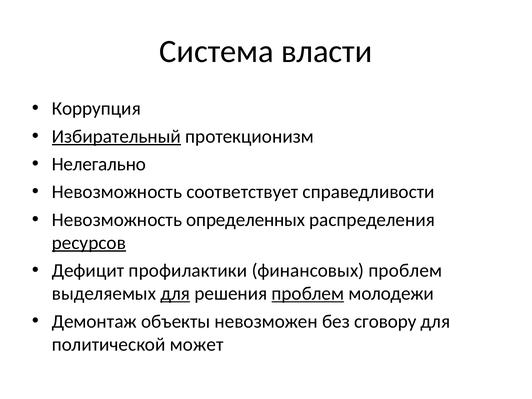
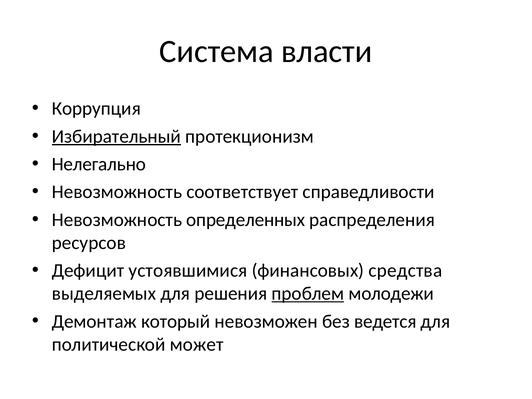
ресурсов underline: present -> none
профилактики: профилактики -> устоявшимися
финансовых проблем: проблем -> средства
для at (175, 294) underline: present -> none
объекты: объекты -> который
сговору: сговору -> ведется
